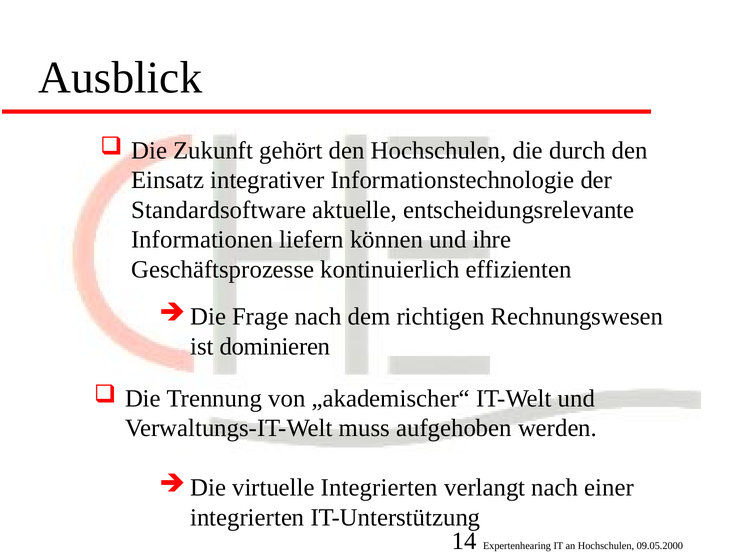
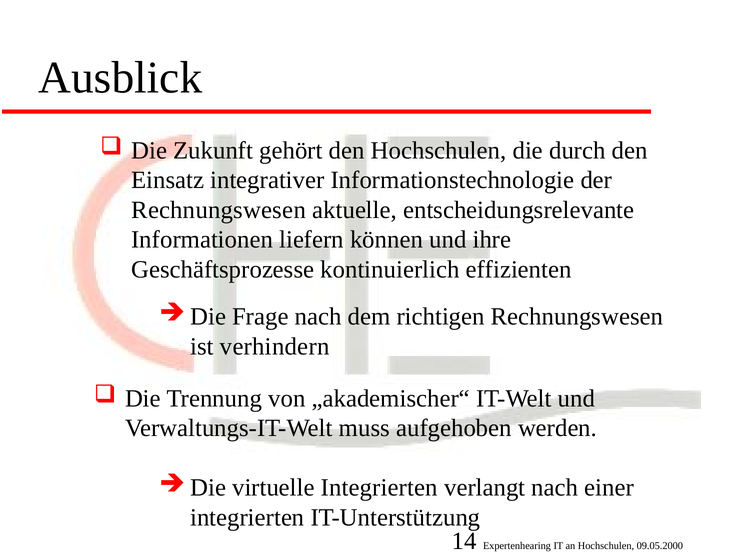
Standardsoftware at (219, 210): Standardsoftware -> Rechnungswesen
dominieren: dominieren -> verhindern
